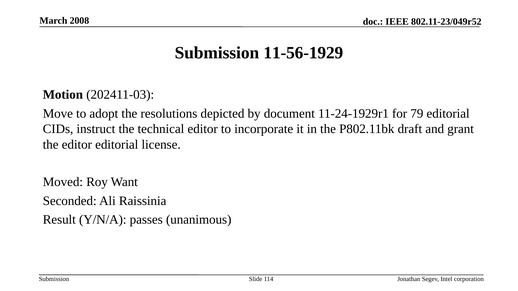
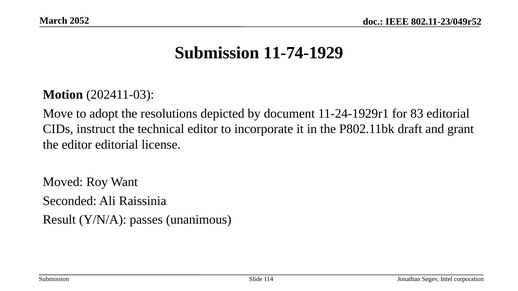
2008: 2008 -> 2052
11-56-1929: 11-56-1929 -> 11-74-1929
79: 79 -> 83
